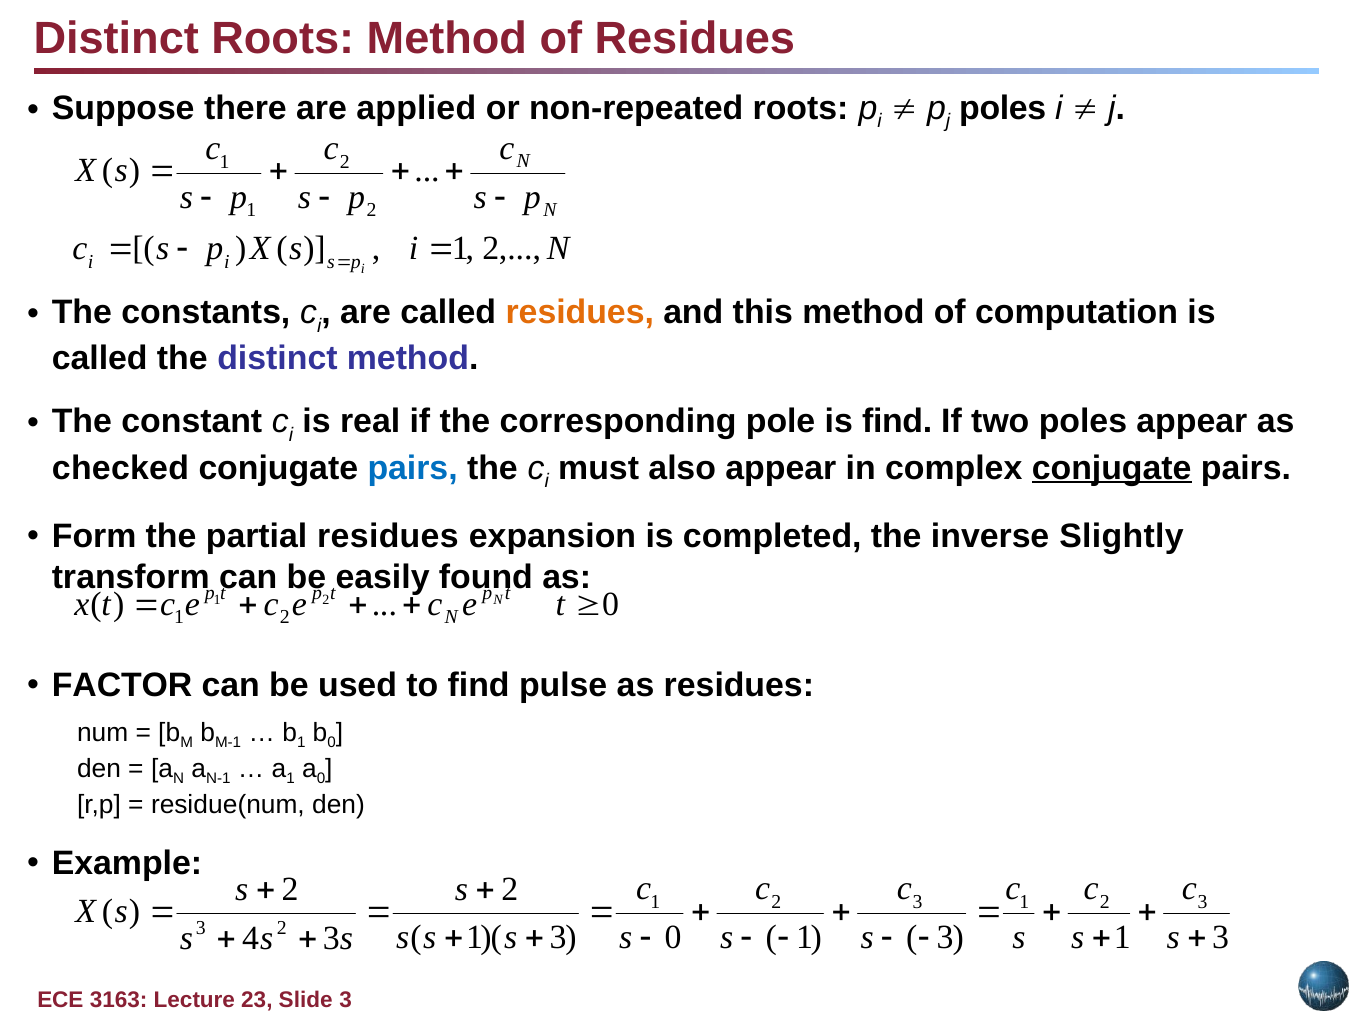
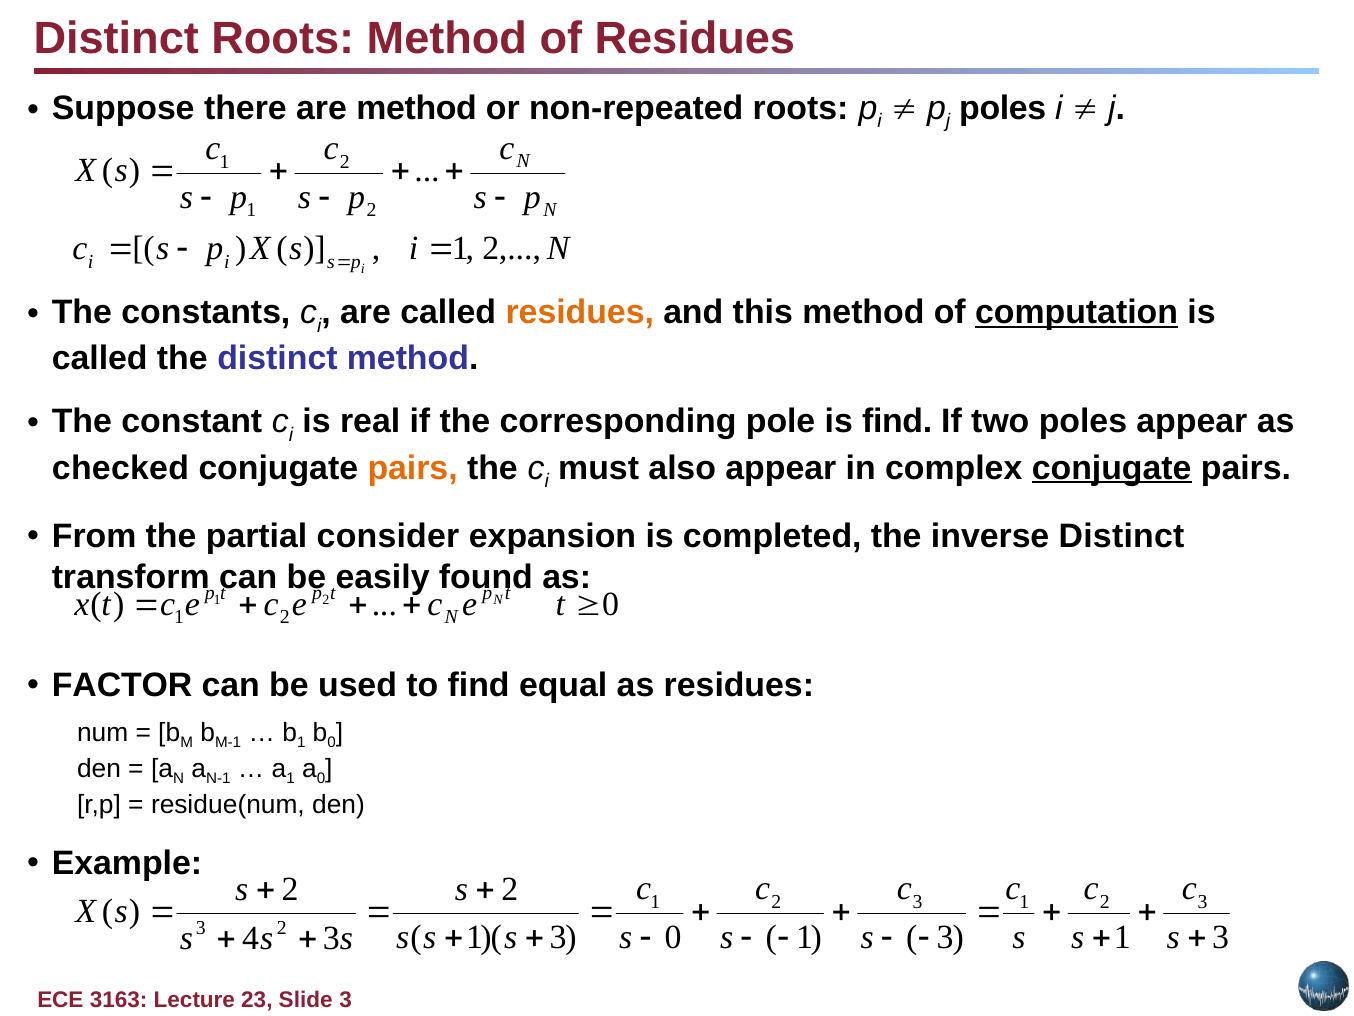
are applied: applied -> method
computation underline: none -> present
pairs at (413, 468) colour: blue -> orange
Form: Form -> From
partial residues: residues -> consider
inverse Slightly: Slightly -> Distinct
pulse: pulse -> equal
